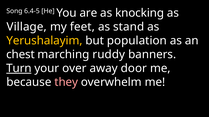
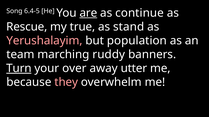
are underline: none -> present
knocking: knocking -> continue
Village: Village -> Rescue
feet: feet -> true
Yerushalayim colour: yellow -> pink
chest: chest -> team
door: door -> utter
